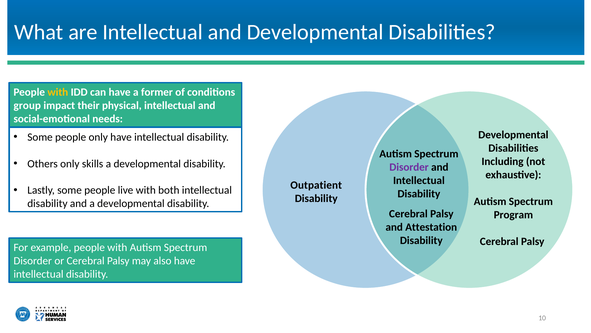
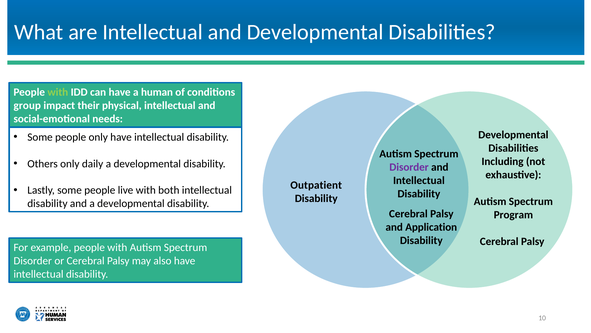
with at (58, 92) colour: yellow -> light green
former: former -> human
skills: skills -> daily
Attestation: Attestation -> Application
